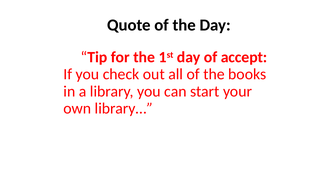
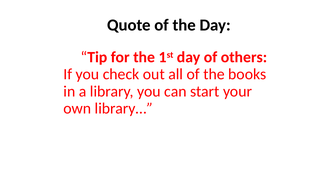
accept: accept -> others
